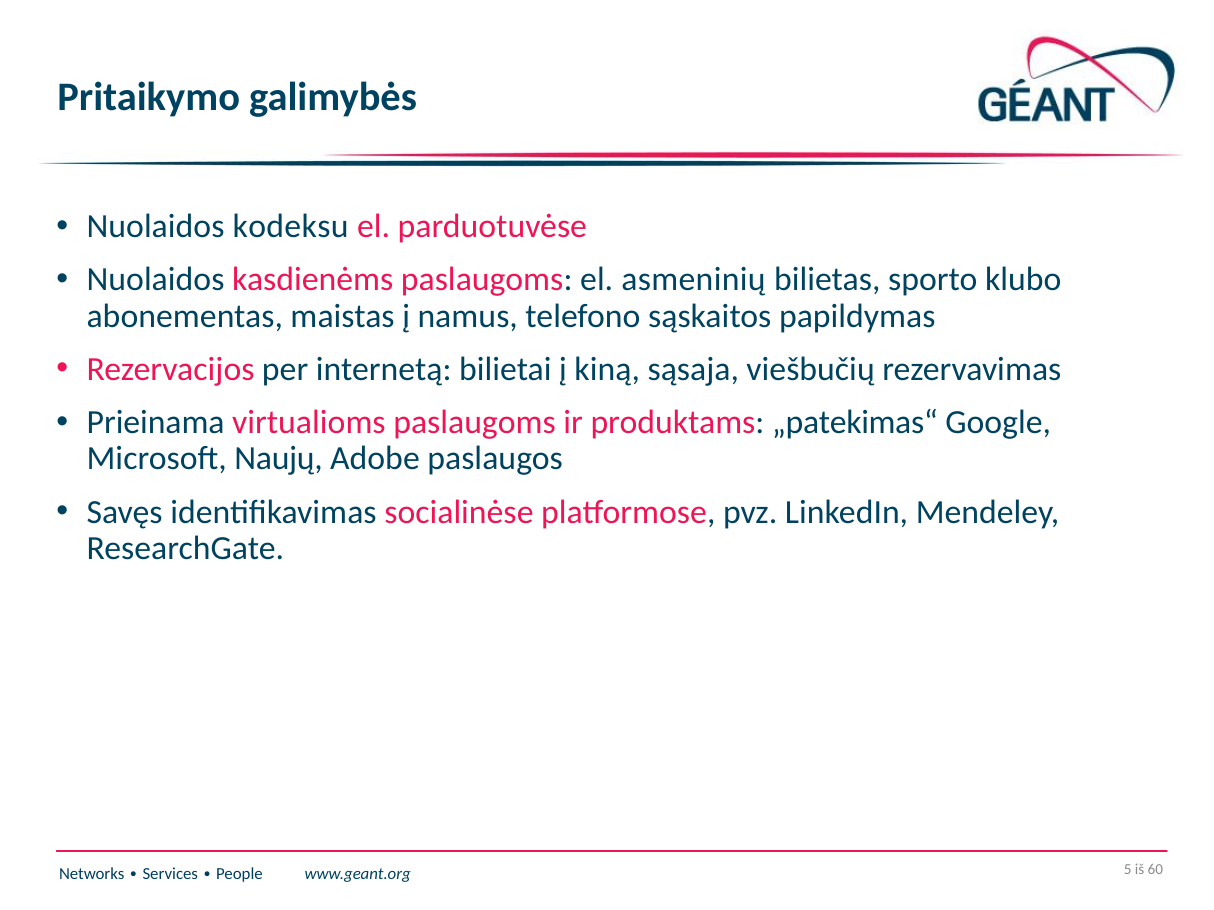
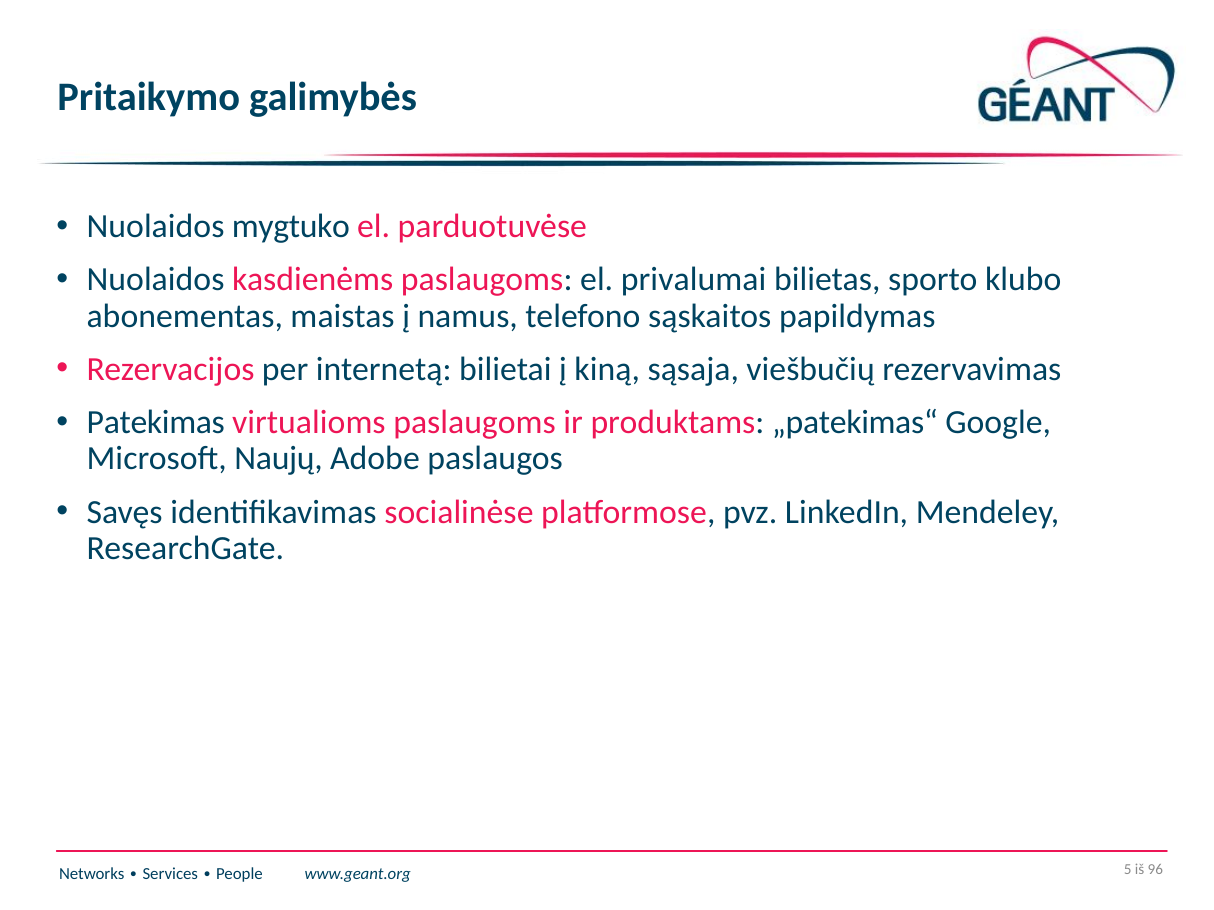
kodeksu: kodeksu -> mygtuko
asmeninių: asmeninių -> privalumai
Prieinama: Prieinama -> Patekimas
60: 60 -> 96
